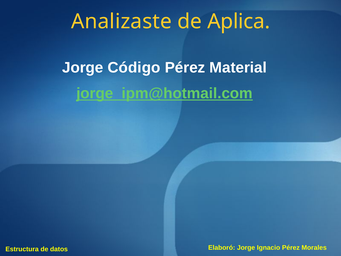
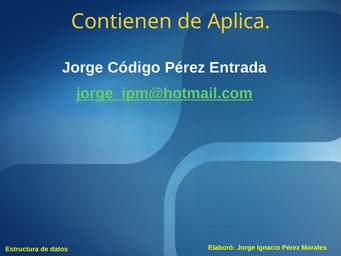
Analizaste: Analizaste -> Contienen
Material: Material -> Entrada
